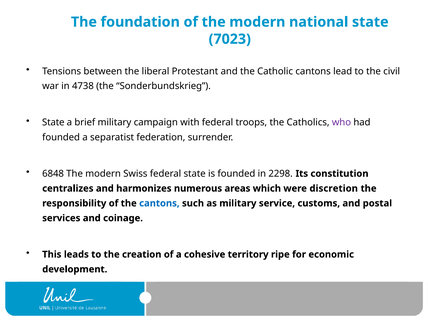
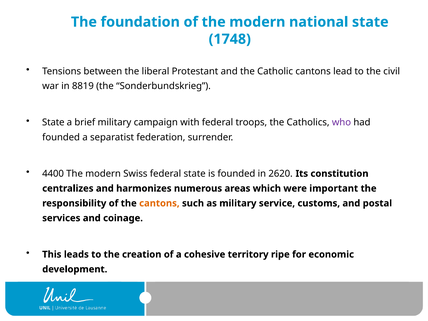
7023: 7023 -> 1748
4738: 4738 -> 8819
6848: 6848 -> 4400
2298: 2298 -> 2620
discretion: discretion -> important
cantons at (159, 203) colour: blue -> orange
